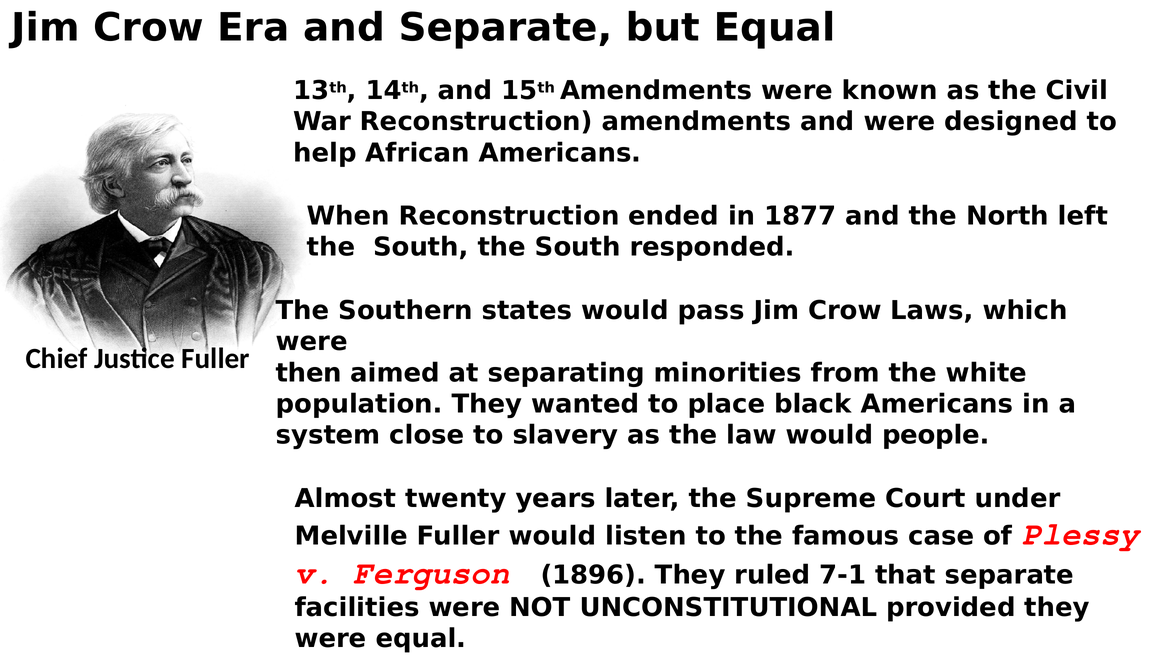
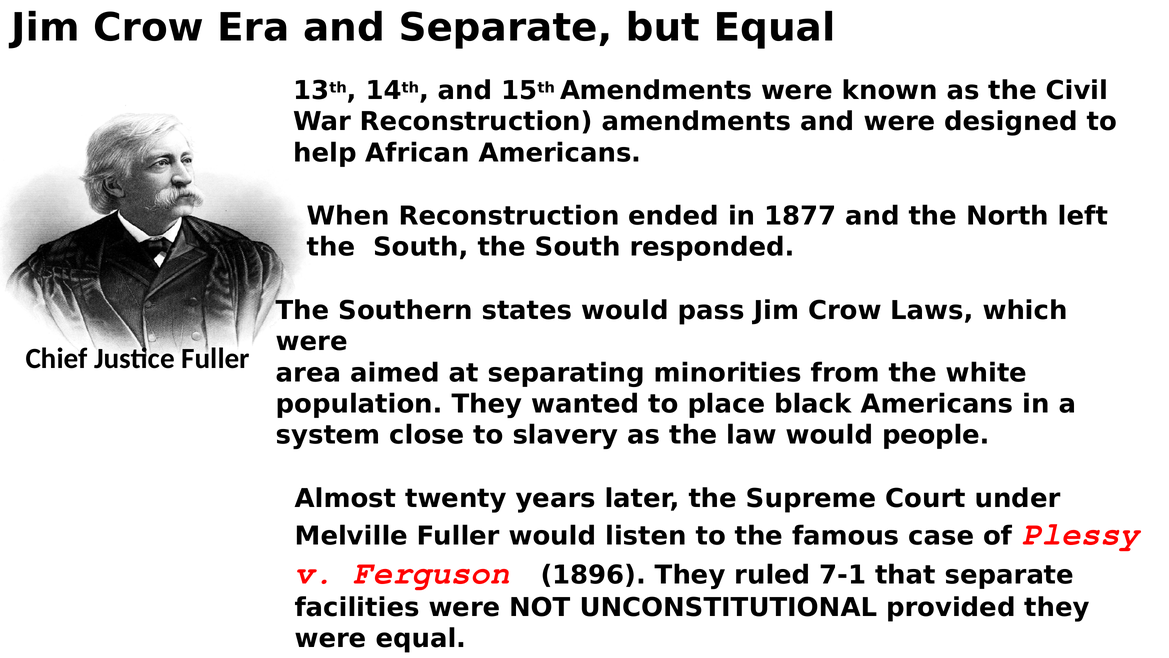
then: then -> area
